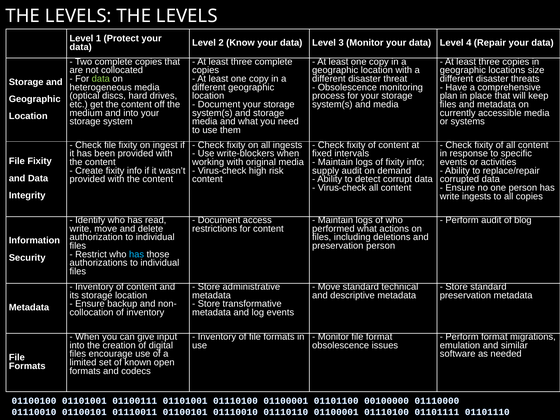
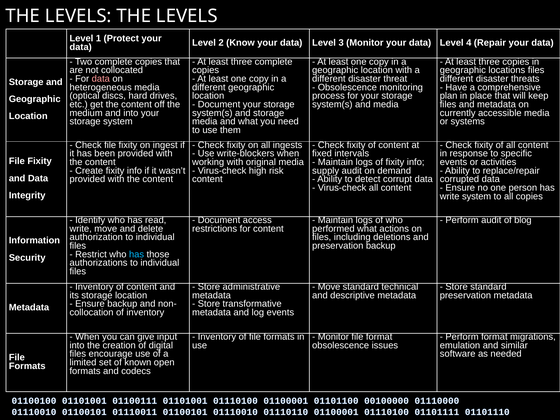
locations size: size -> files
data at (101, 79) colour: light green -> pink
write ingests: ingests -> system
preservation person: person -> backup
